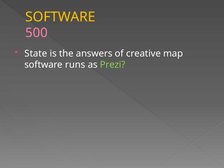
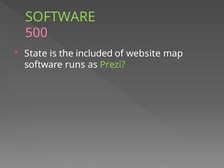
SOFTWARE at (60, 17) colour: yellow -> light green
answers: answers -> included
creative: creative -> website
